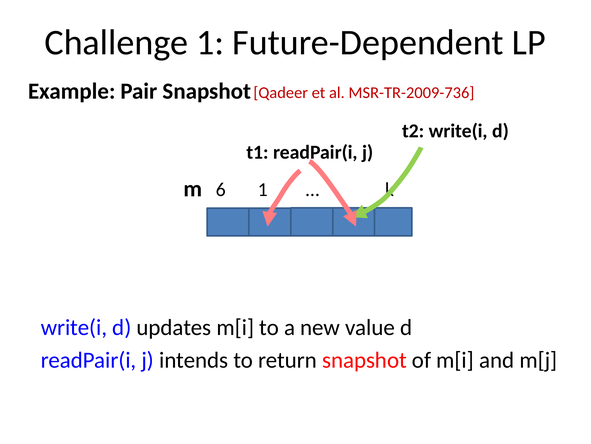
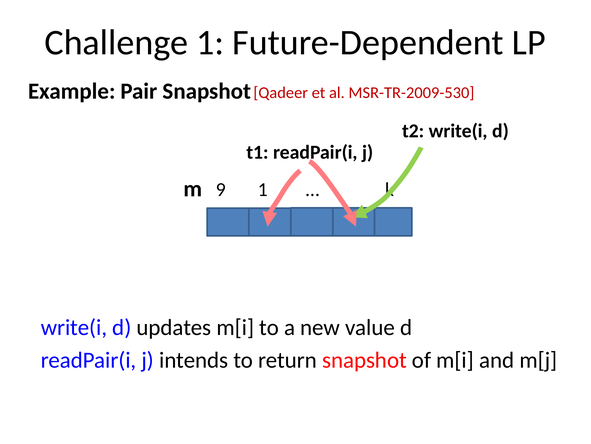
MSR-TR-2009-736: MSR-TR-2009-736 -> MSR-TR-2009-530
6: 6 -> 9
